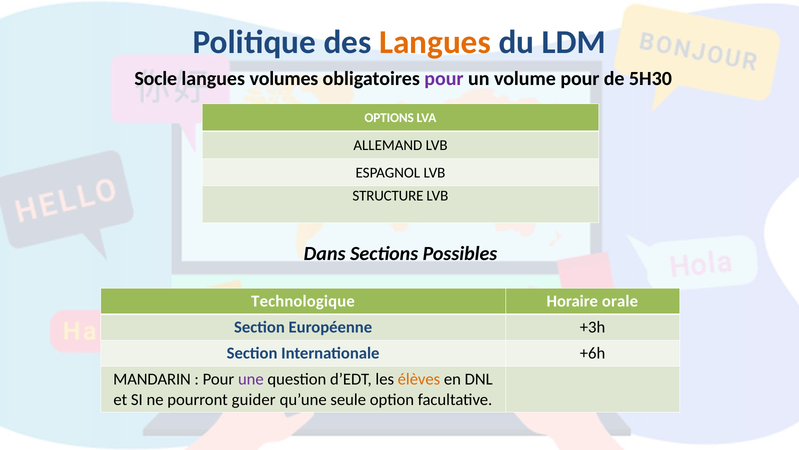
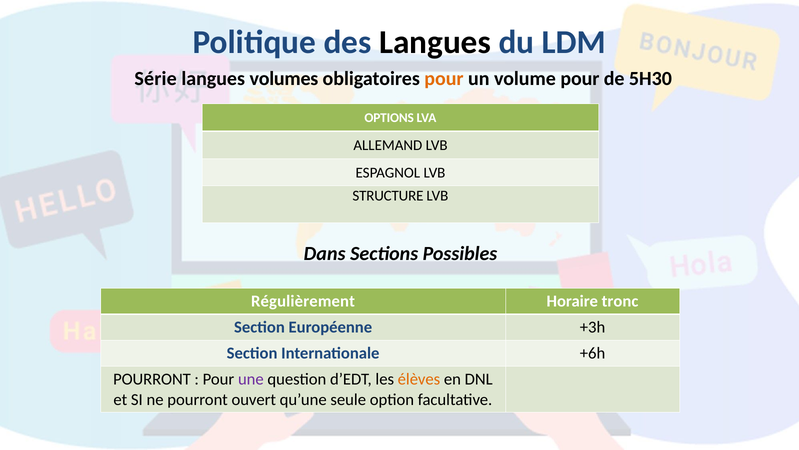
Langues at (435, 42) colour: orange -> black
Socle: Socle -> Série
pour at (444, 78) colour: purple -> orange
Technologique: Technologique -> Régulièrement
orale: orale -> tronc
MANDARIN at (152, 379): MANDARIN -> POURRONT
guider: guider -> ouvert
